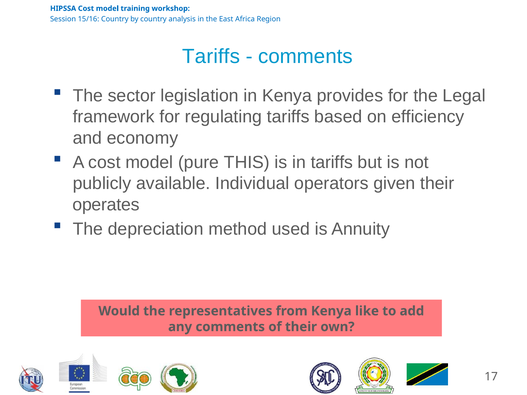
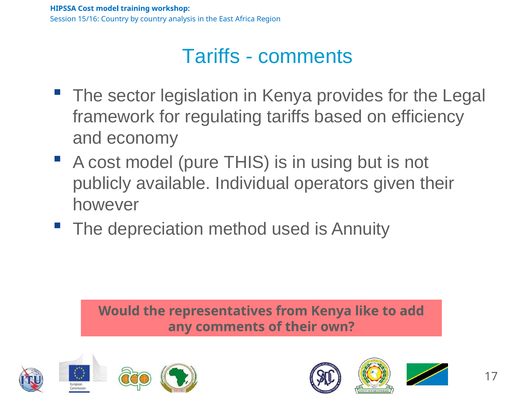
in tariffs: tariffs -> using
operates: operates -> however
